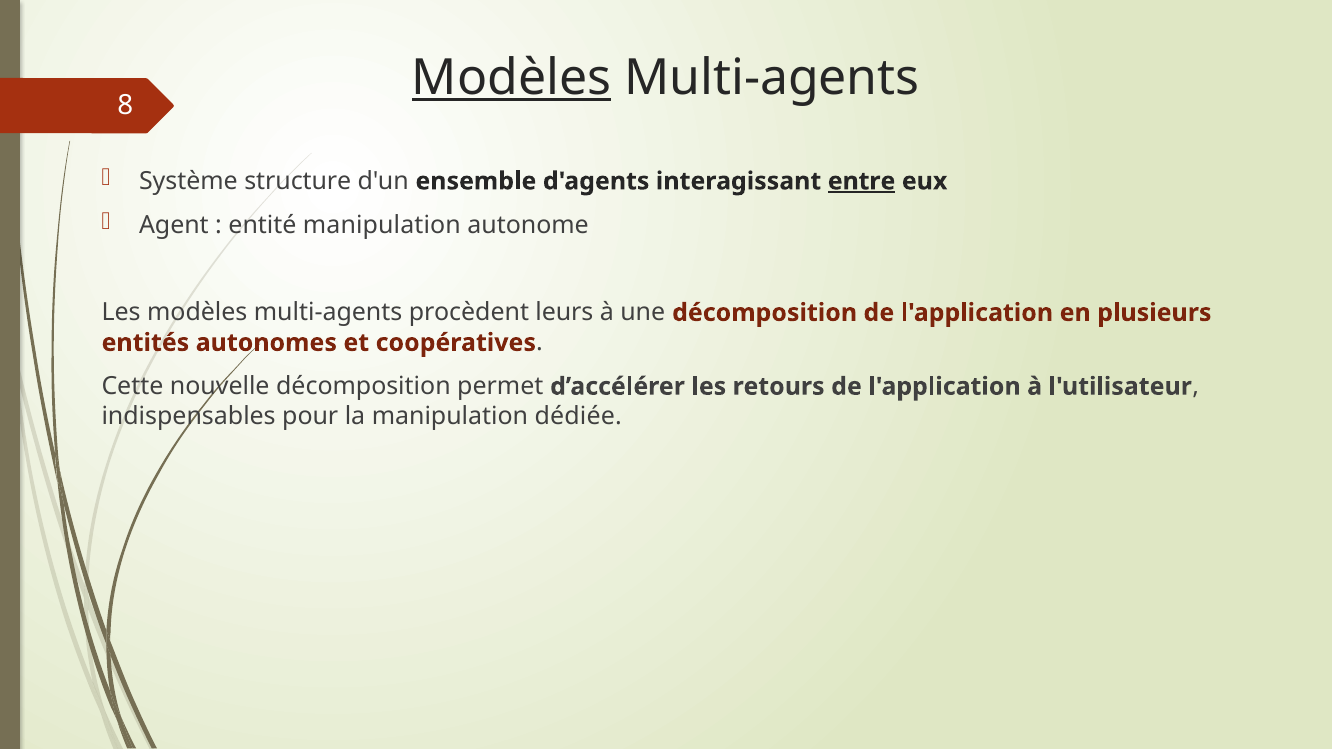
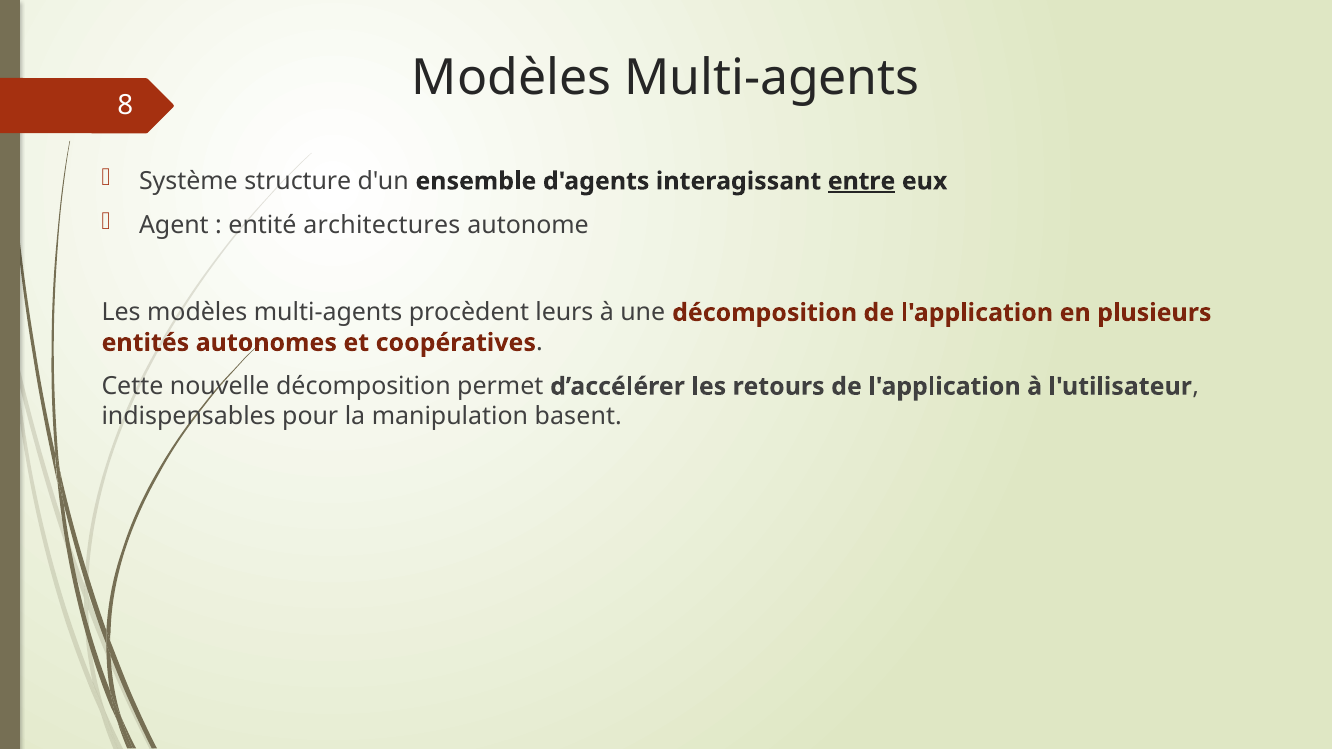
Modèles at (512, 78) underline: present -> none
entité manipulation: manipulation -> architectures
dédiée: dédiée -> basent
